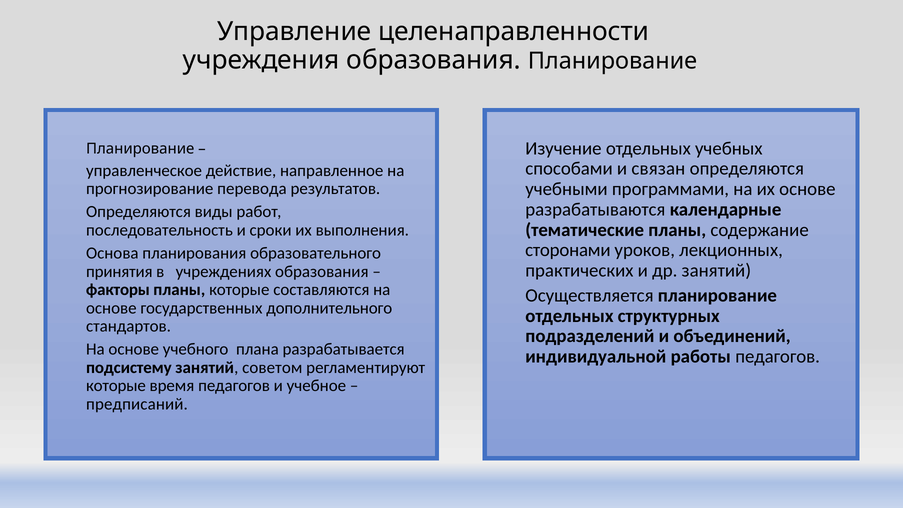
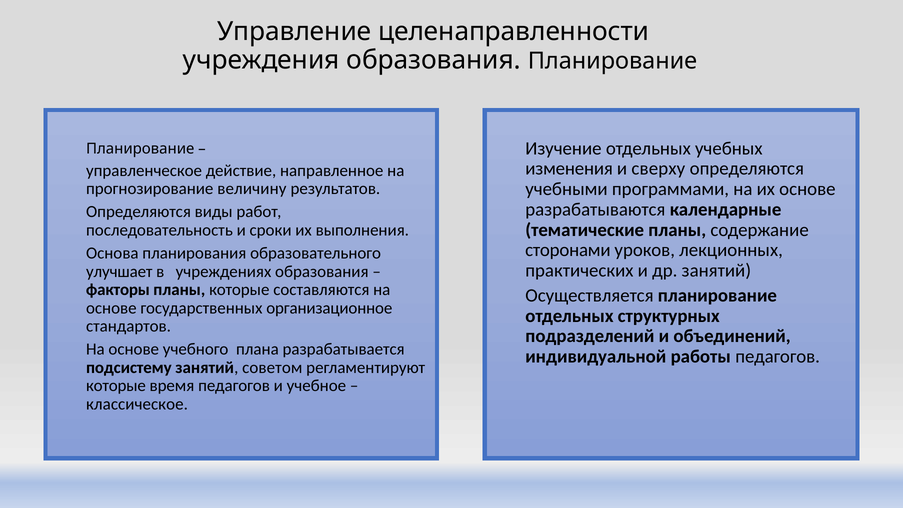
способами: способами -> изменения
связан: связан -> сверху
перевода: перевода -> величину
принятия: принятия -> улучшает
дополнительного: дополнительного -> организационное
предписаний: предписаний -> классическое
